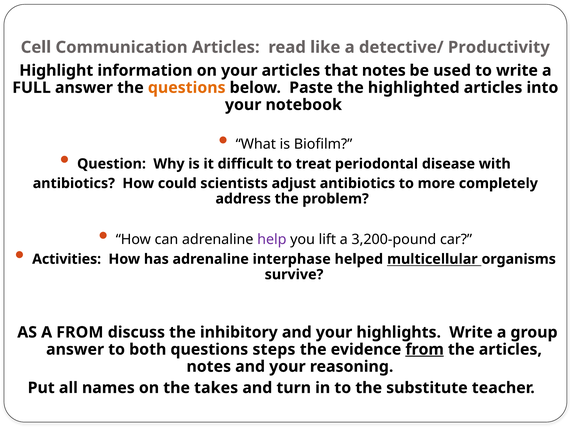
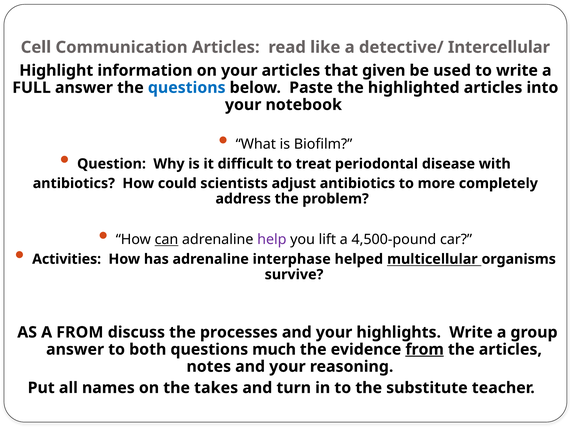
Productivity: Productivity -> Intercellular
that notes: notes -> given
questions at (187, 88) colour: orange -> blue
can underline: none -> present
3,200-pound: 3,200-pound -> 4,500-pound
inhibitory: inhibitory -> processes
steps: steps -> much
